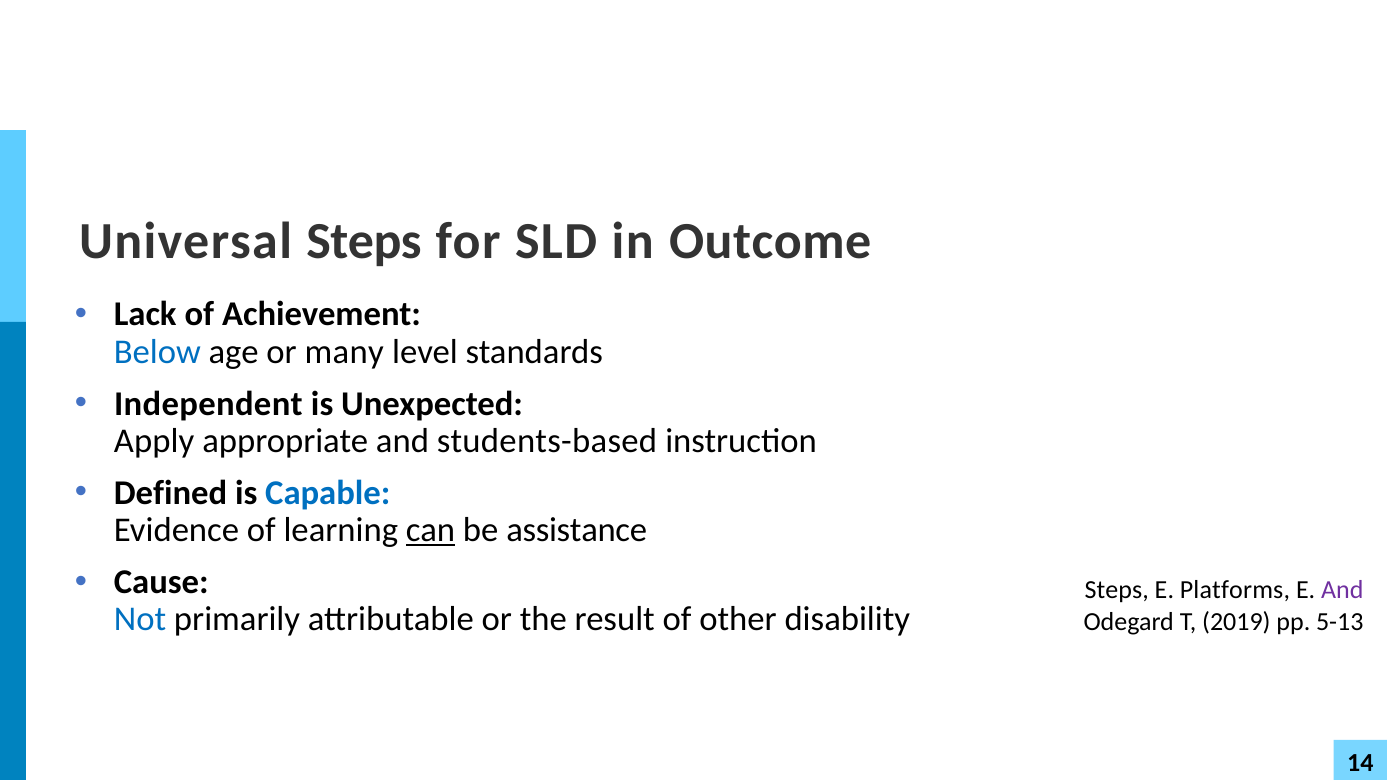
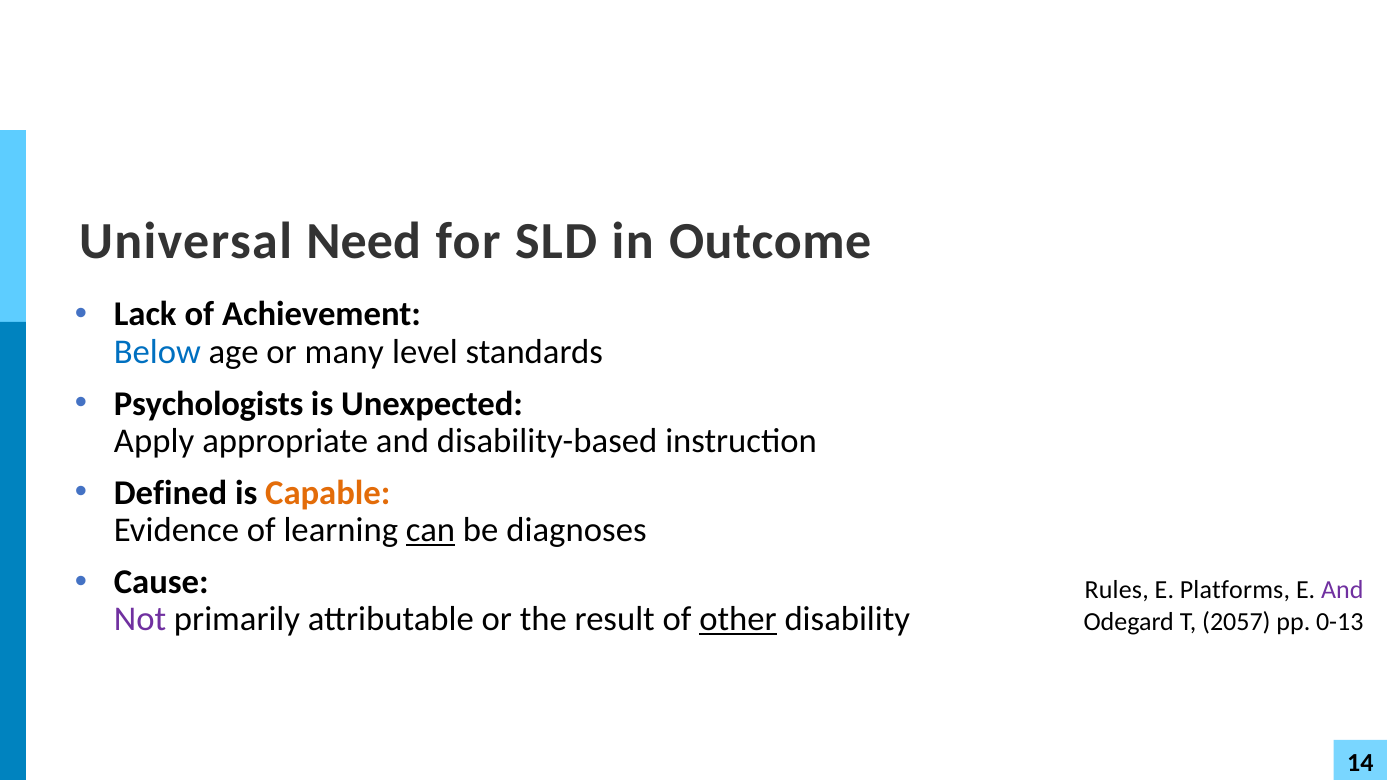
Universal Steps: Steps -> Need
Independent: Independent -> Psychologists
students-based: students-based -> disability-based
Capable colour: blue -> orange
assistance: assistance -> diagnoses
Steps at (1117, 590): Steps -> Rules
Not colour: blue -> purple
other underline: none -> present
2019: 2019 -> 2057
5-13: 5-13 -> 0-13
